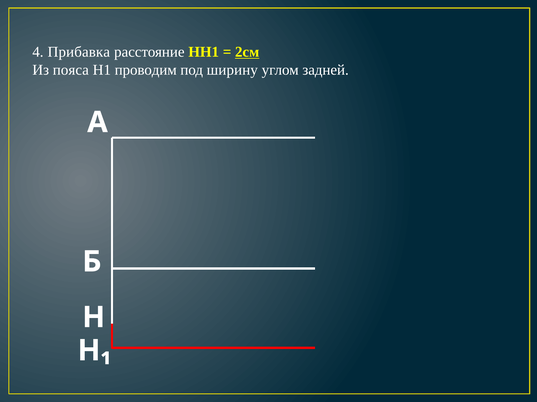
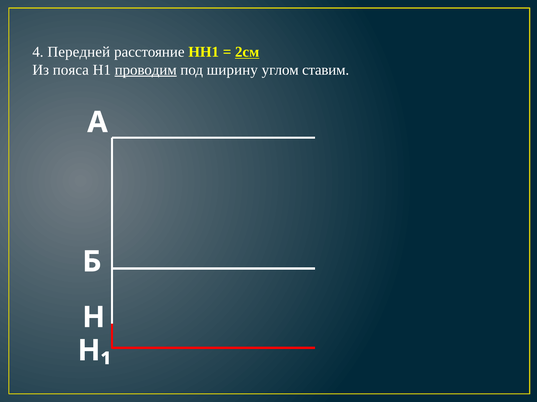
Прибавка: Прибавка -> Передней
проводим underline: none -> present
задней: задней -> ставим
